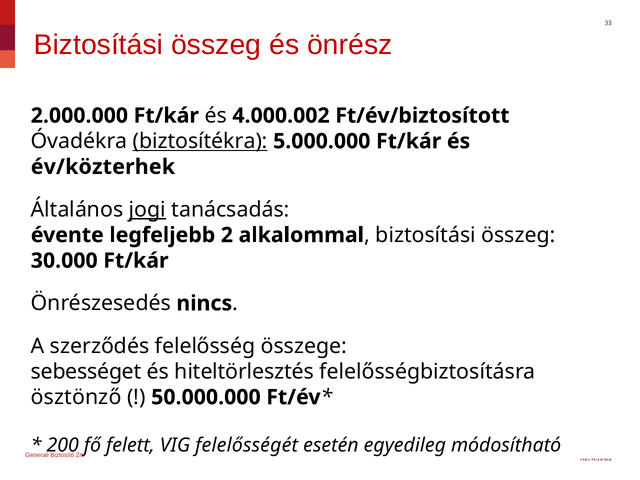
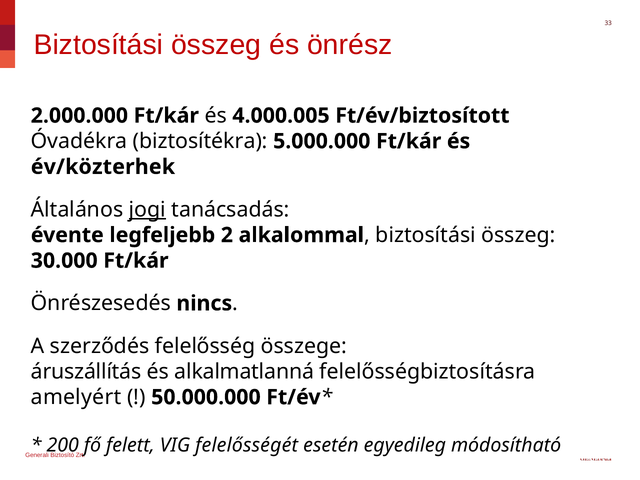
4.000.002: 4.000.002 -> 4.000.005
biztosítékra underline: present -> none
sebességet: sebességet -> áruszállítás
hiteltörlesztés: hiteltörlesztés -> alkalmatlanná
ösztönző: ösztönző -> amelyért
